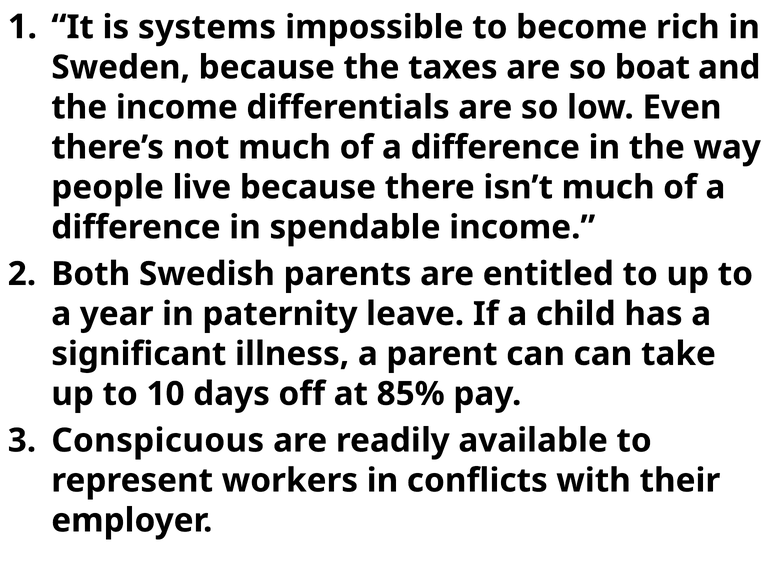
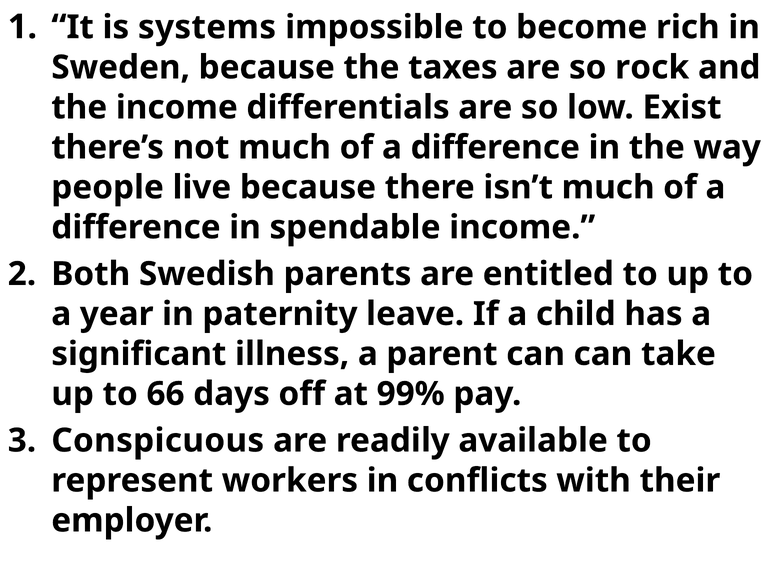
boat: boat -> rock
Even: Even -> Exist
10: 10 -> 66
85%: 85% -> 99%
